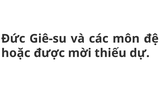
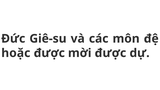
mời thiếu: thiếu -> được
